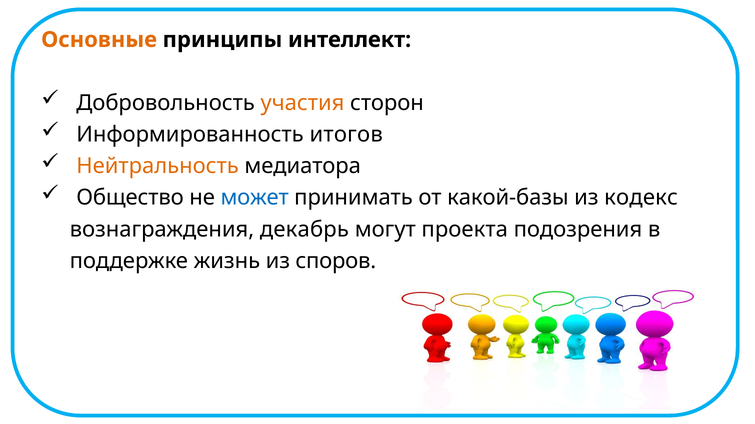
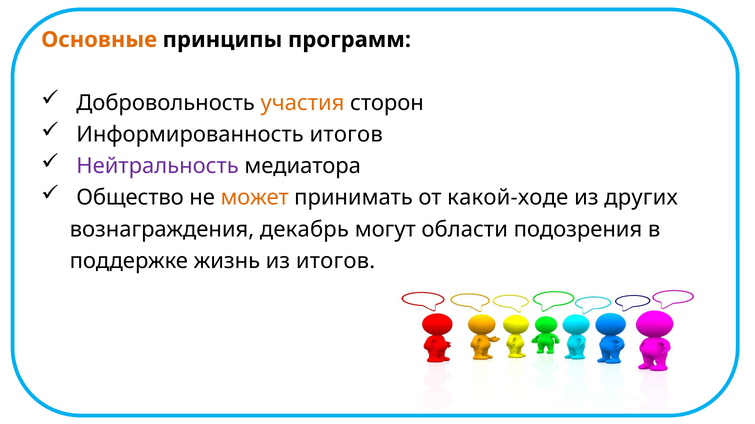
интеллект: интеллект -> программ
Нейтральность colour: orange -> purple
может colour: blue -> orange
какой-базы: какой-базы -> какой-ходе
кодекс: кодекс -> других
проекта: проекта -> области
из споров: споров -> итогов
